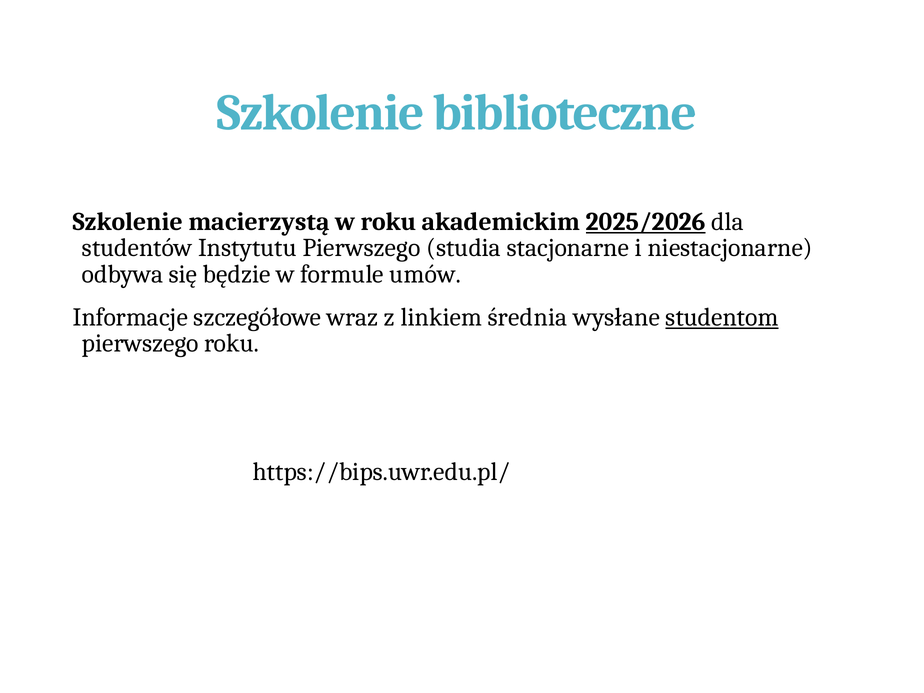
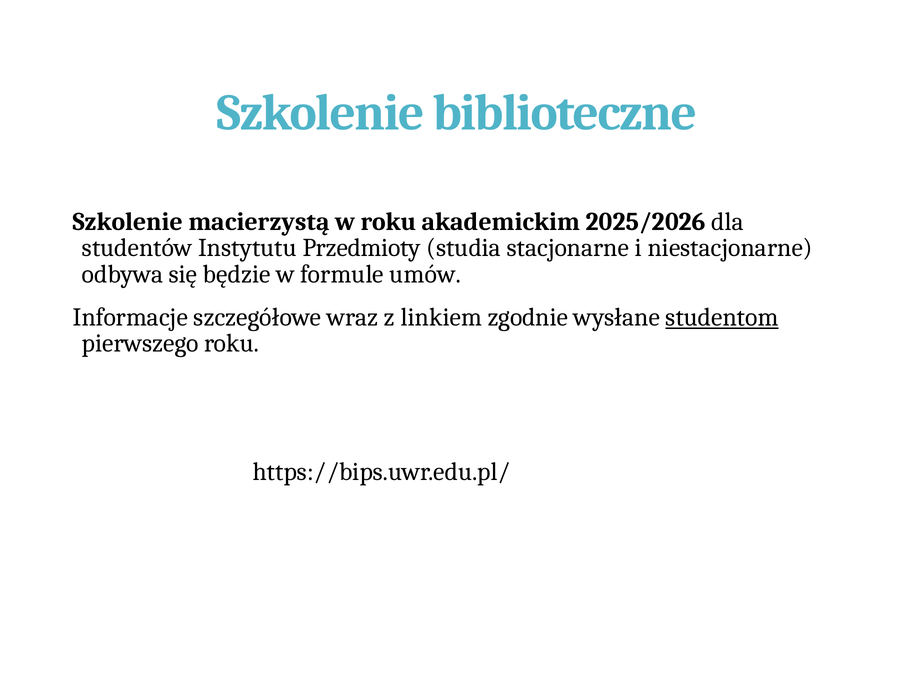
2025/2026 underline: present -> none
Instytutu Pierwszego: Pierwszego -> Przedmioty
średnia: średnia -> zgodnie
